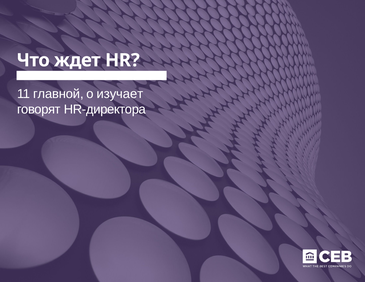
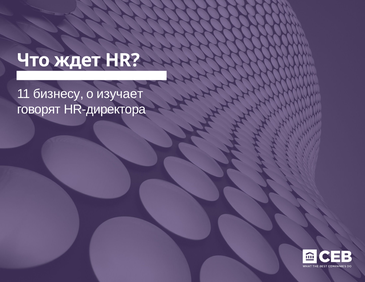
главной: главной -> бизнесу
